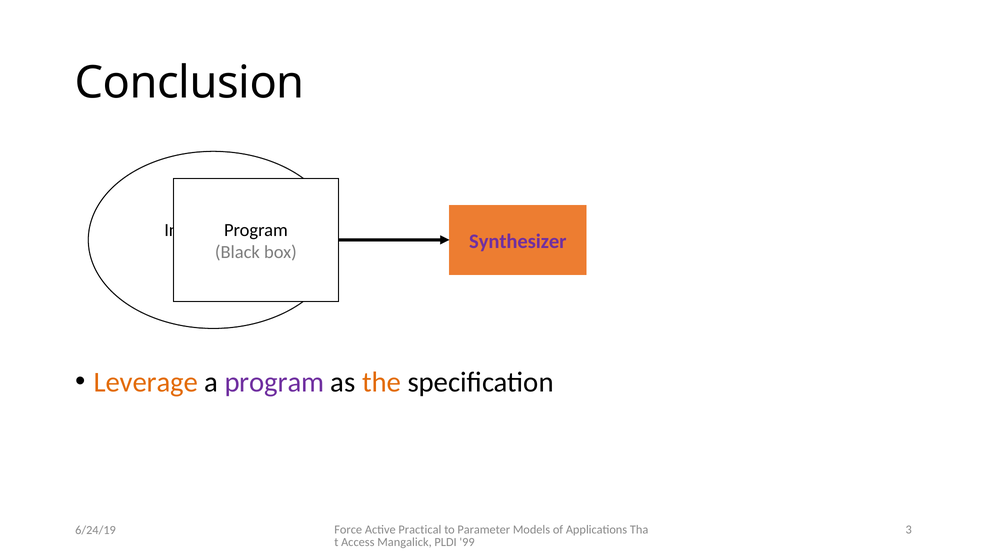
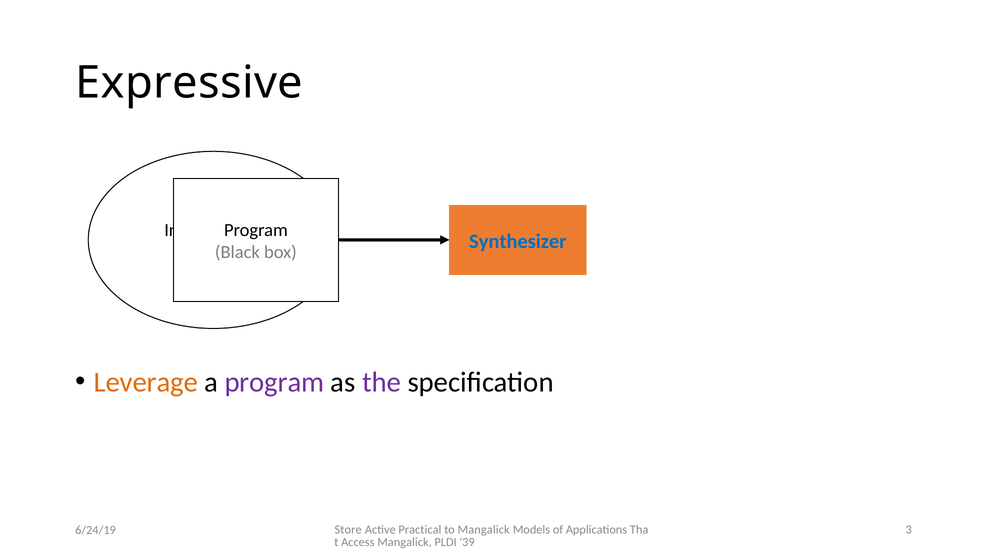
Conclusion: Conclusion -> Expressive
Synthesizer colour: purple -> blue
the colour: orange -> purple
Force: Force -> Store
to Parameter: Parameter -> Mangalick
99: 99 -> 39
